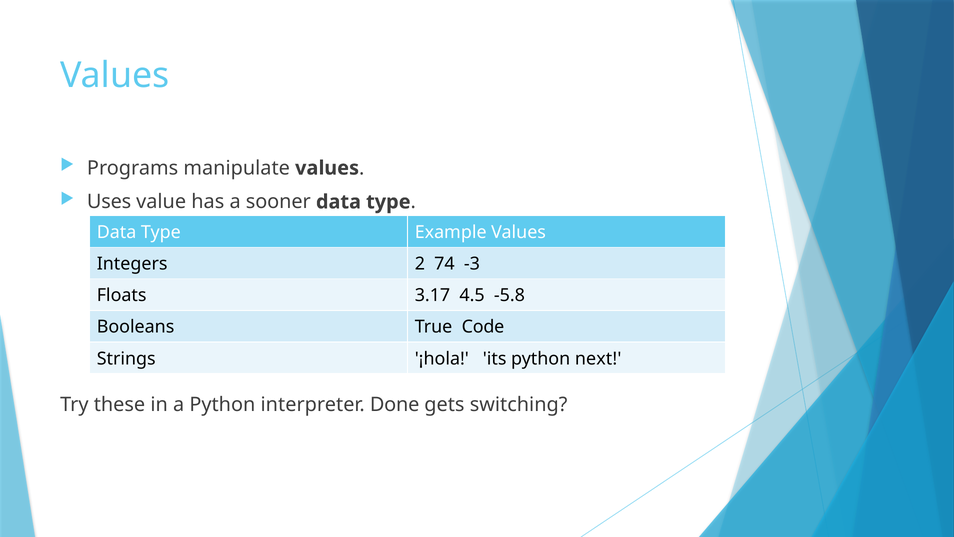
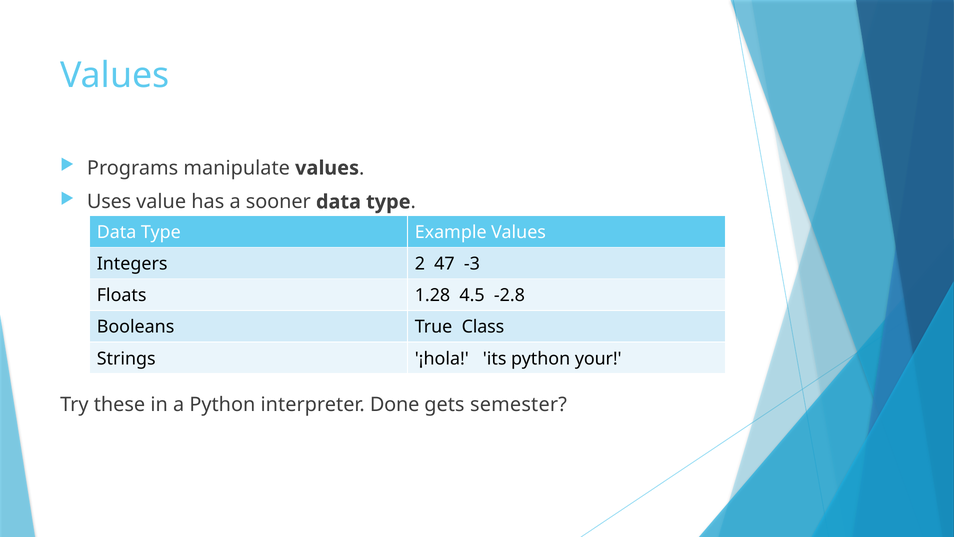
74: 74 -> 47
3.17: 3.17 -> 1.28
-5.8: -5.8 -> -2.8
Code: Code -> Class
next: next -> your
switching: switching -> semester
